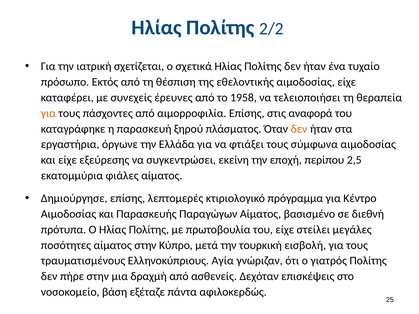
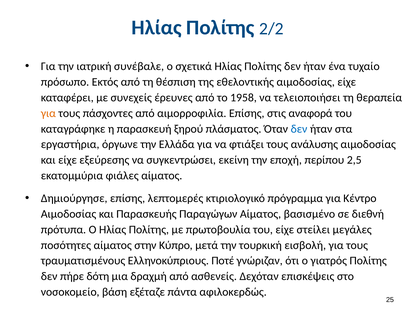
σχετίζεται: σχετίζεται -> συνέβαλε
δεν at (299, 129) colour: orange -> blue
σύμφωνα: σύμφωνα -> ανάλυσης
Αγία: Αγία -> Ποτέ
πήρε στην: στην -> δότη
